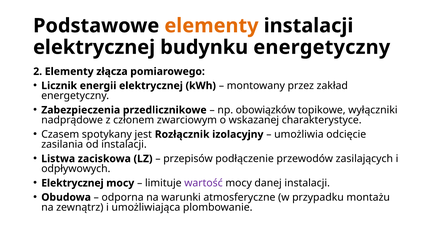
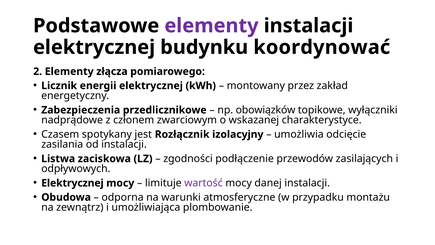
elementy at (211, 26) colour: orange -> purple
budynku energetyczny: energetyczny -> koordynować
przepisów: przepisów -> zgodności
